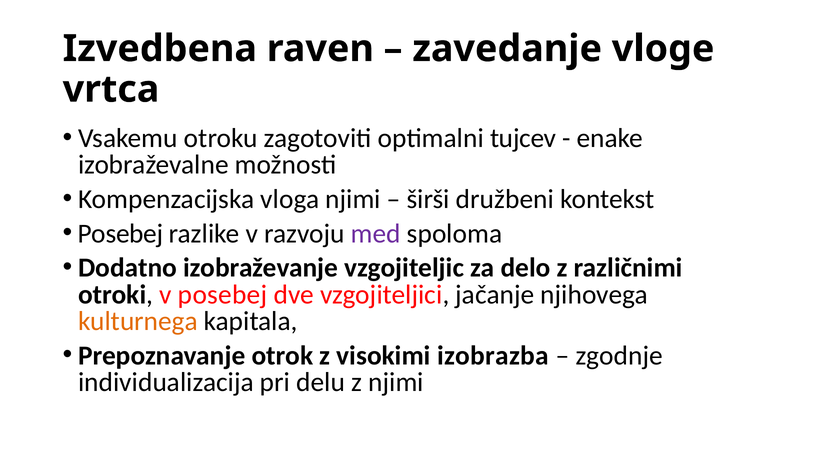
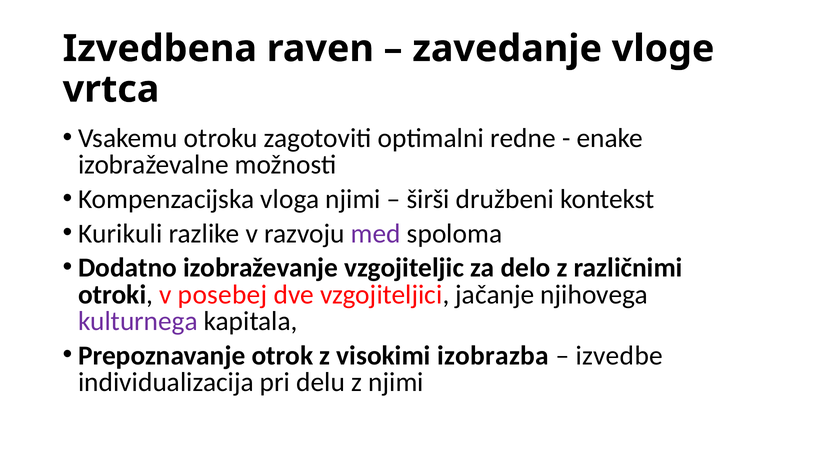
tujcev: tujcev -> redne
Posebej at (120, 234): Posebej -> Kurikuli
kulturnega colour: orange -> purple
zgodnje: zgodnje -> izvedbe
